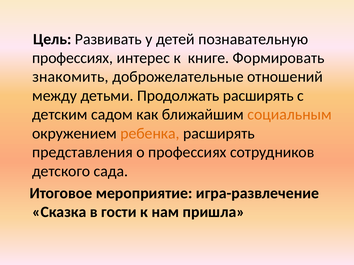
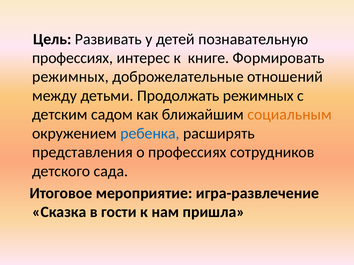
знакомить at (70, 77): знакомить -> режимных
Продолжать расширять: расширять -> режимных
ребенка colour: orange -> blue
